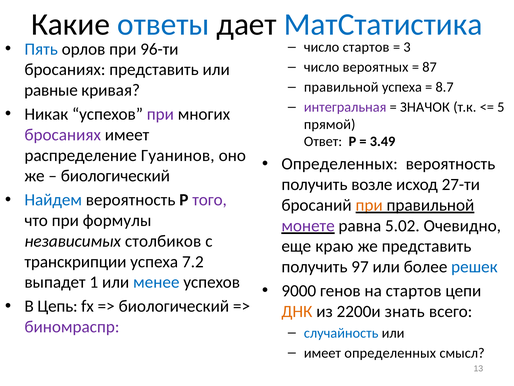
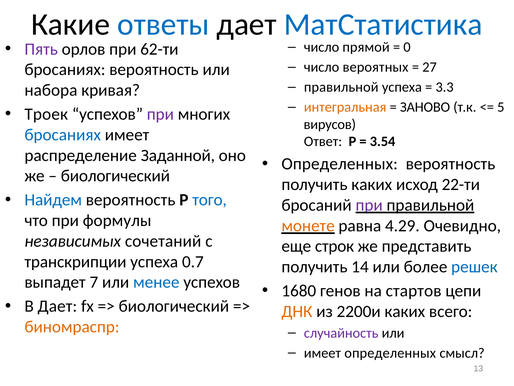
число стартов: стартов -> прямой
3: 3 -> 0
Пять colour: blue -> purple
96-ти: 96-ти -> 62-ти
87: 87 -> 27
бросаниях представить: представить -> вероятность
8.7: 8.7 -> 3.3
равные: равные -> набора
интегральная colour: purple -> orange
ЗНАЧОК: ЗНАЧОК -> ЗАНОВО
Никак: Никак -> Троек
прямой: прямой -> вирусов
бросаниях at (63, 135) colour: purple -> blue
3.49: 3.49 -> 3.54
Гуанинов: Гуанинов -> Заданной
получить возле: возле -> каких
27-ти: 27-ти -> 22-ти
того colour: purple -> blue
при at (369, 205) colour: orange -> purple
монете colour: purple -> orange
5.02: 5.02 -> 4.29
столбиков: столбиков -> сочетаний
краю: краю -> строк
7.2: 7.2 -> 0.7
97: 97 -> 14
1: 1 -> 7
9000: 9000 -> 1680
В Цепь: Цепь -> Дает
2200и знать: знать -> каких
биномраспр colour: purple -> orange
случайность colour: blue -> purple
